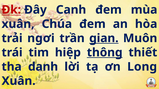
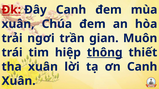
gian underline: present -> none
tha danh: danh -> xuân
ơn Long: Long -> Canh
